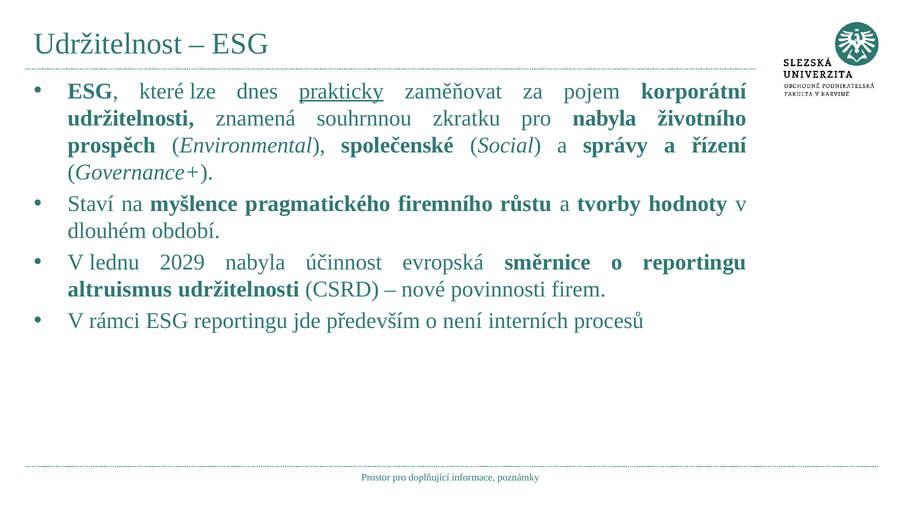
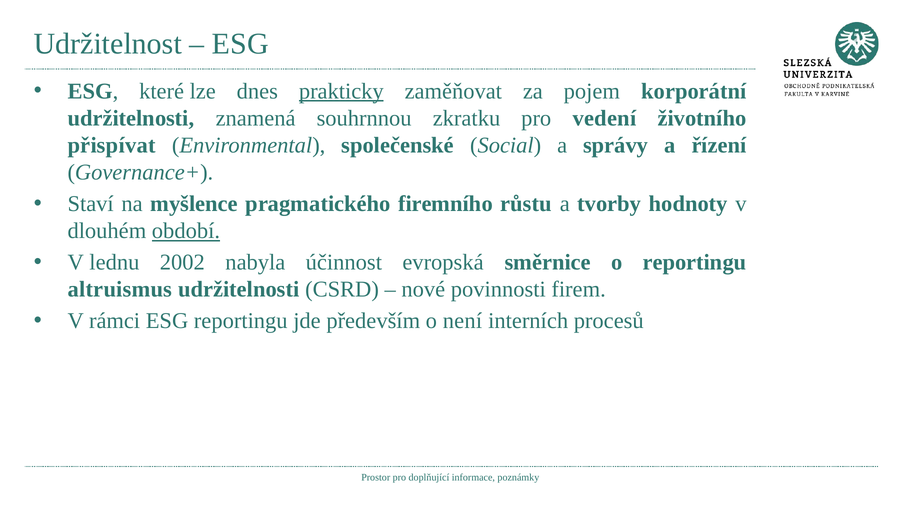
pro nabyla: nabyla -> vedení
prospěch: prospěch -> přispívat
období underline: none -> present
2029: 2029 -> 2002
